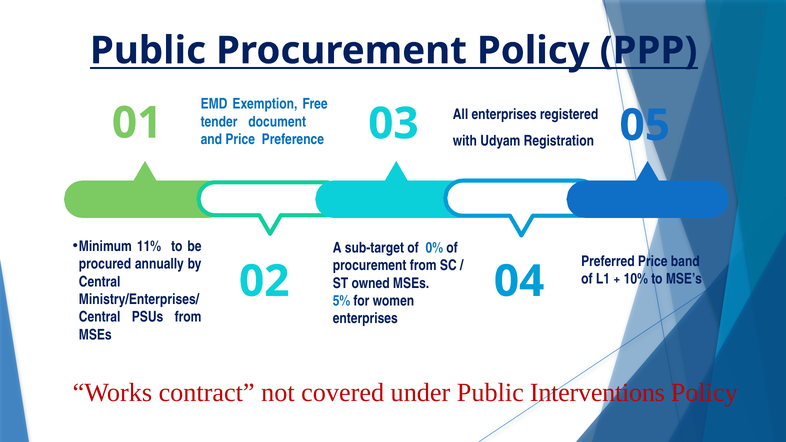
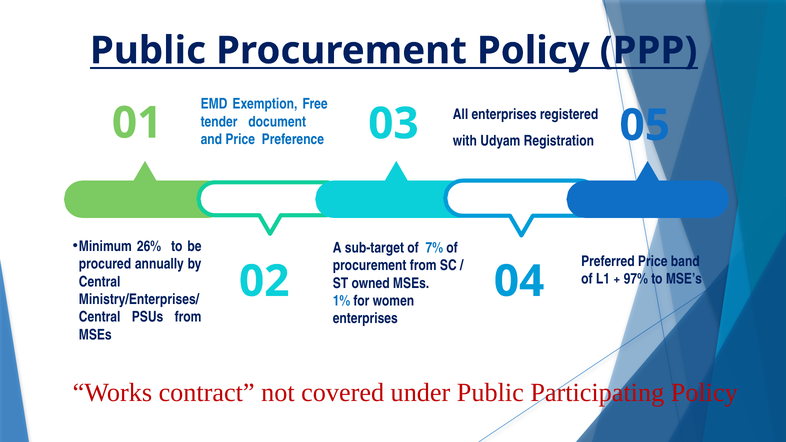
11%: 11% -> 26%
0%: 0% -> 7%
10%: 10% -> 97%
5%: 5% -> 1%
Interventions: Interventions -> Participating
